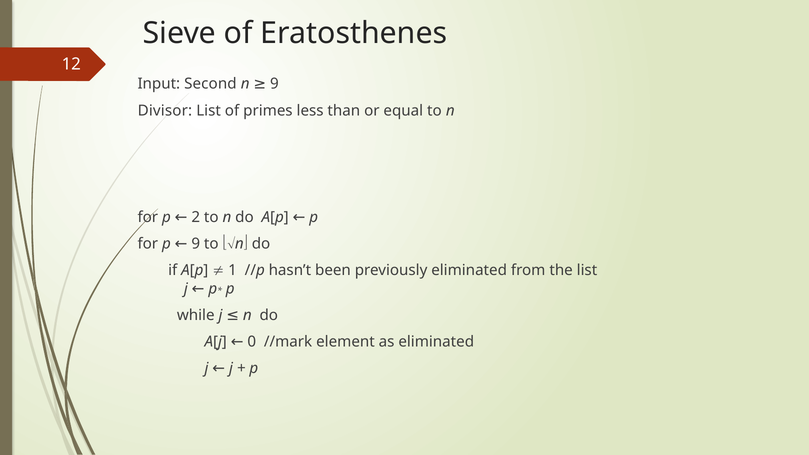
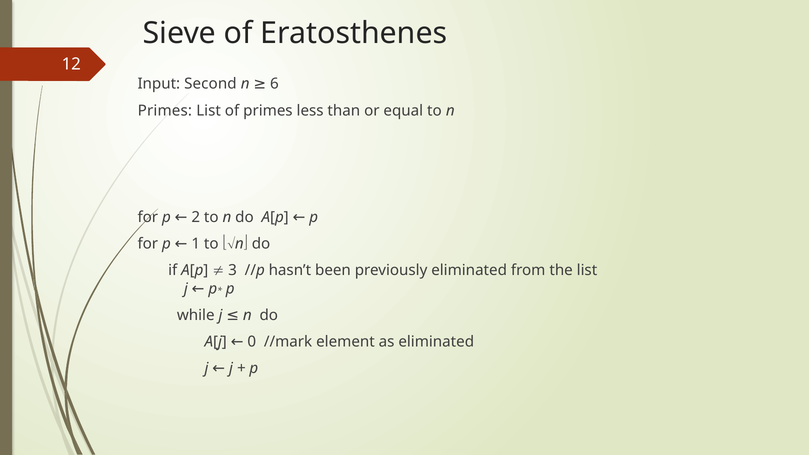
n 9: 9 -> 6
Divisor at (165, 111): Divisor -> Primes
p 9: 9 -> 1
1: 1 -> 3
